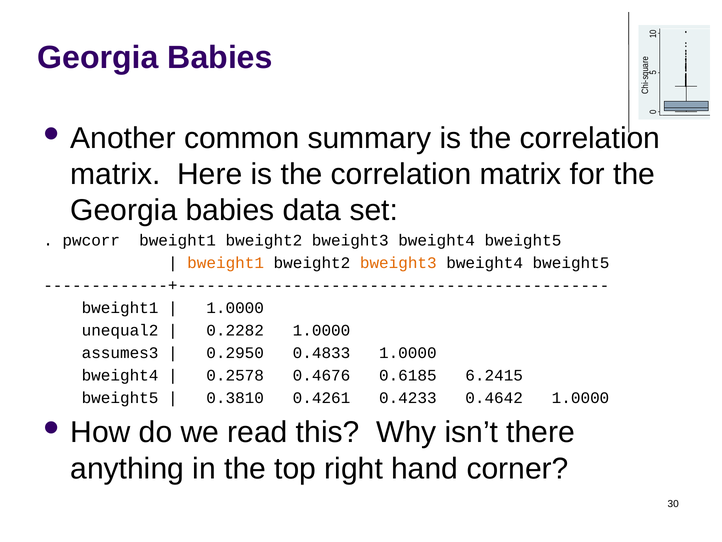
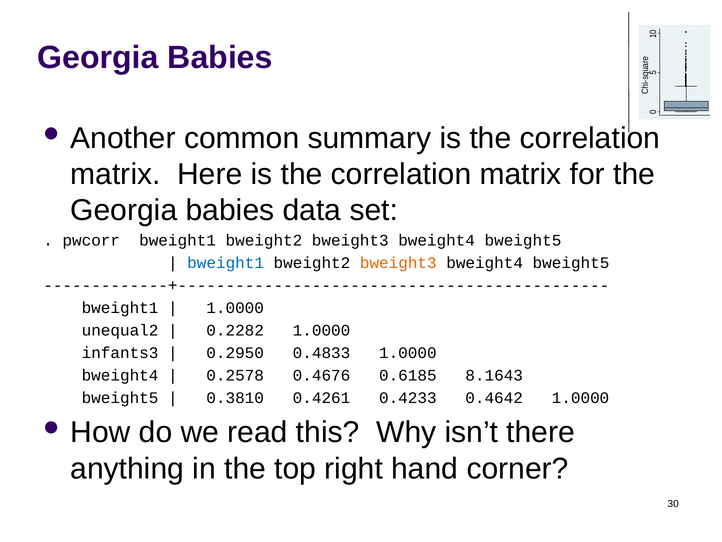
bweight1 at (226, 263) colour: orange -> blue
assumes3: assumes3 -> infants3
6.2415: 6.2415 -> 8.1643
